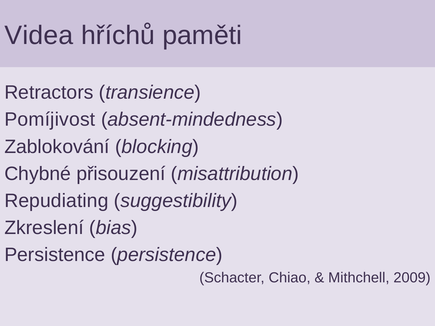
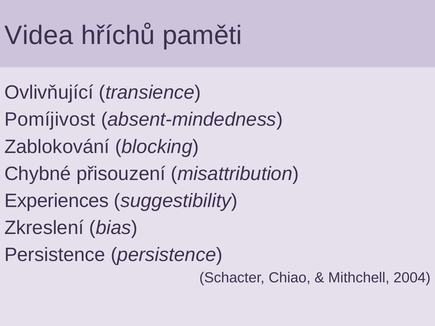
Retractors: Retractors -> Ovlivňující
Repudiating: Repudiating -> Experiences
2009: 2009 -> 2004
